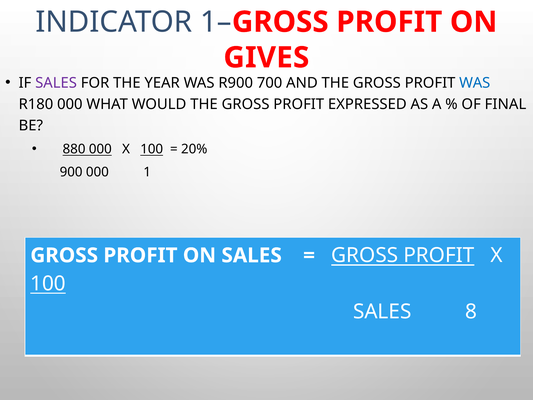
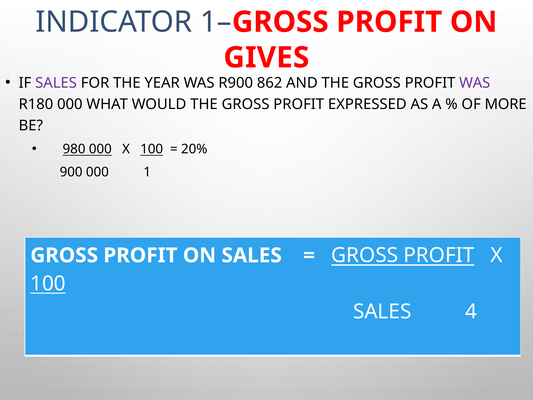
700: 700 -> 862
WAS at (475, 83) colour: blue -> purple
FINAL: FINAL -> MORE
880: 880 -> 980
8: 8 -> 4
